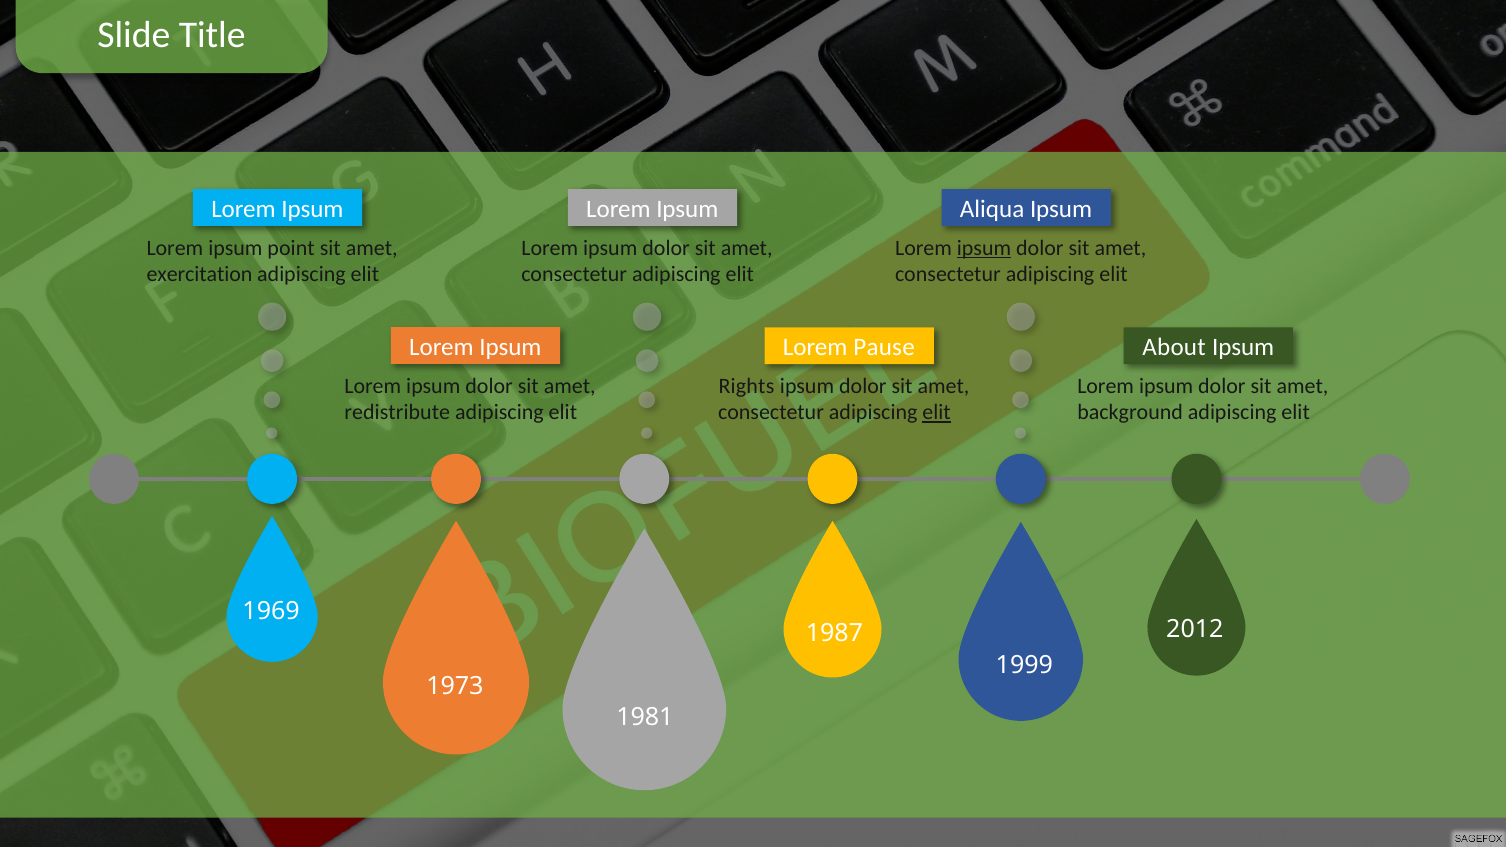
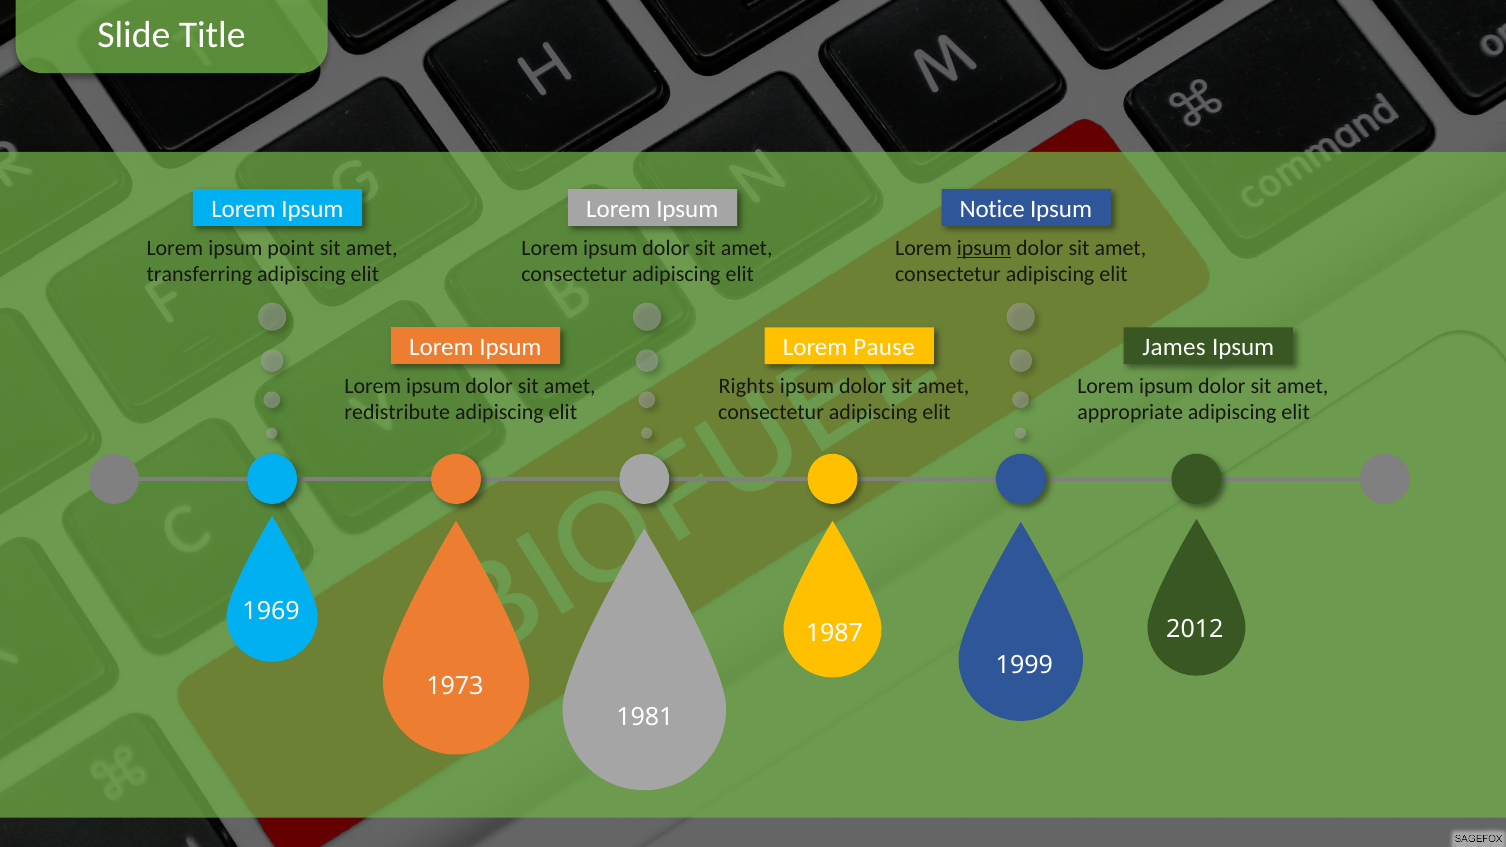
Aliqua: Aliqua -> Notice
exercitation: exercitation -> transferring
About: About -> James
elit at (937, 413) underline: present -> none
background: background -> appropriate
